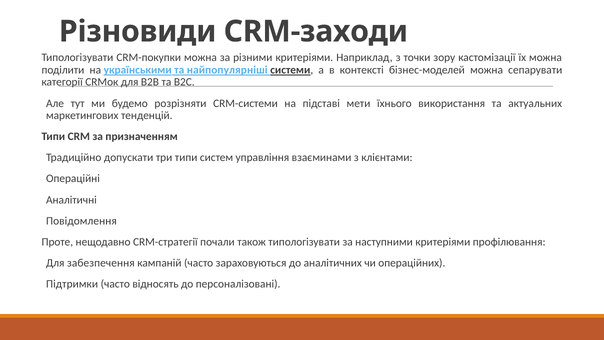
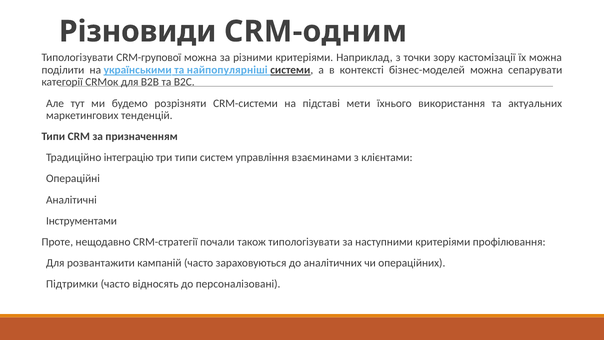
CRM-заходи: CRM-заходи -> CRM-одним
CRM-покупки: CRM-покупки -> CRM-групової
допускати: допускати -> інтеграцію
Повідомлення: Повідомлення -> Інструментами
забезпечення: забезпечення -> розвантажити
